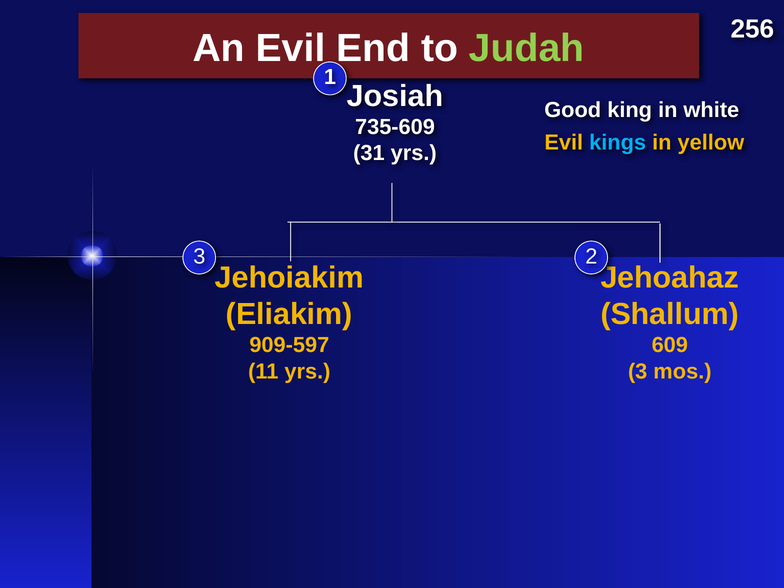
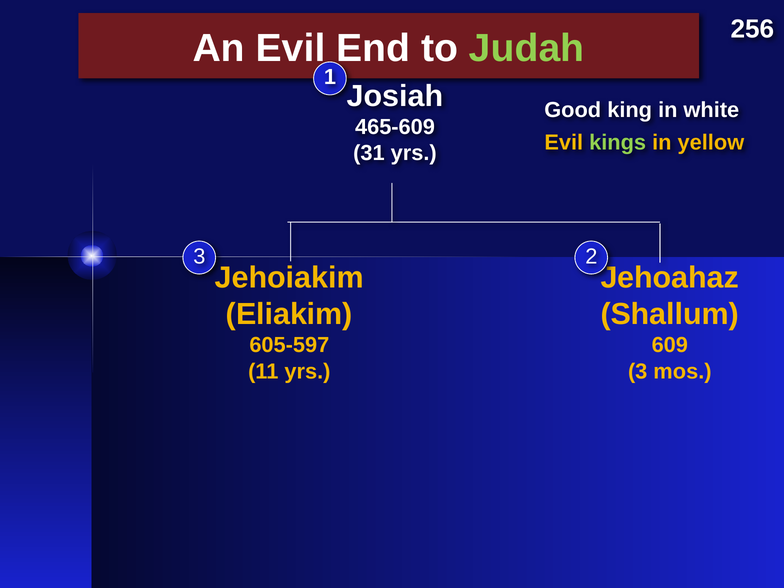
735-609: 735-609 -> 465-609
kings colour: light blue -> light green
909-597: 909-597 -> 605-597
